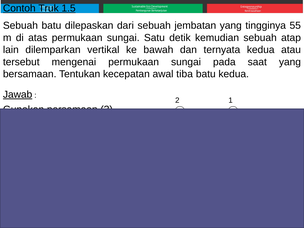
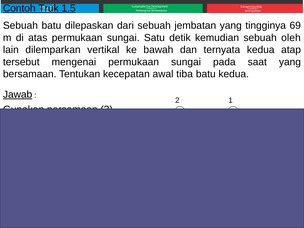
55: 55 -> 69
atap: atap -> oleh
atau: atau -> atap
